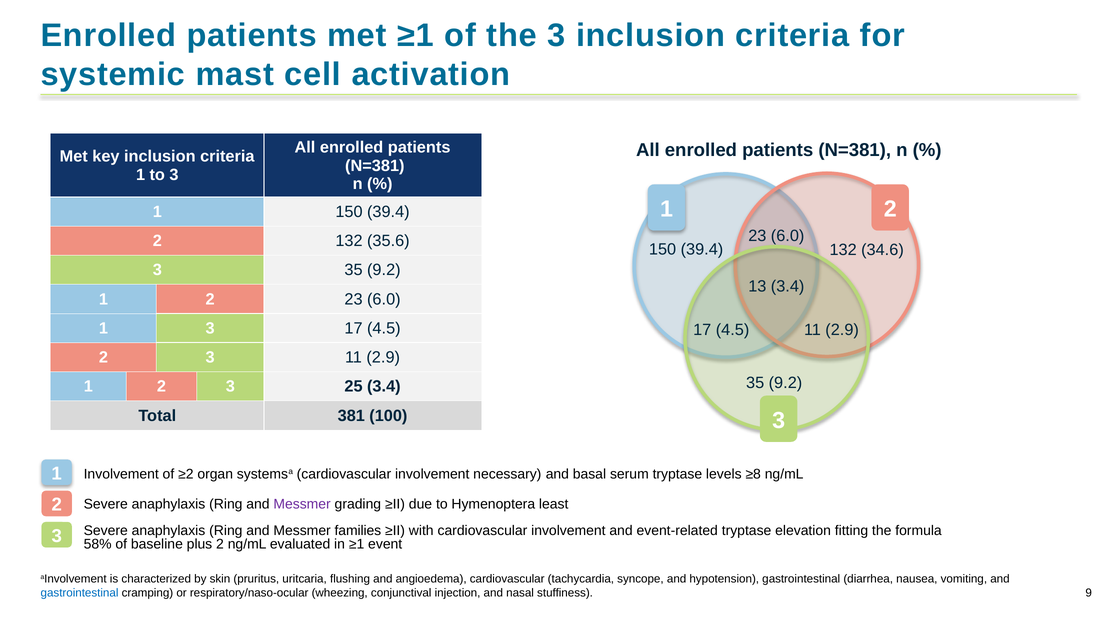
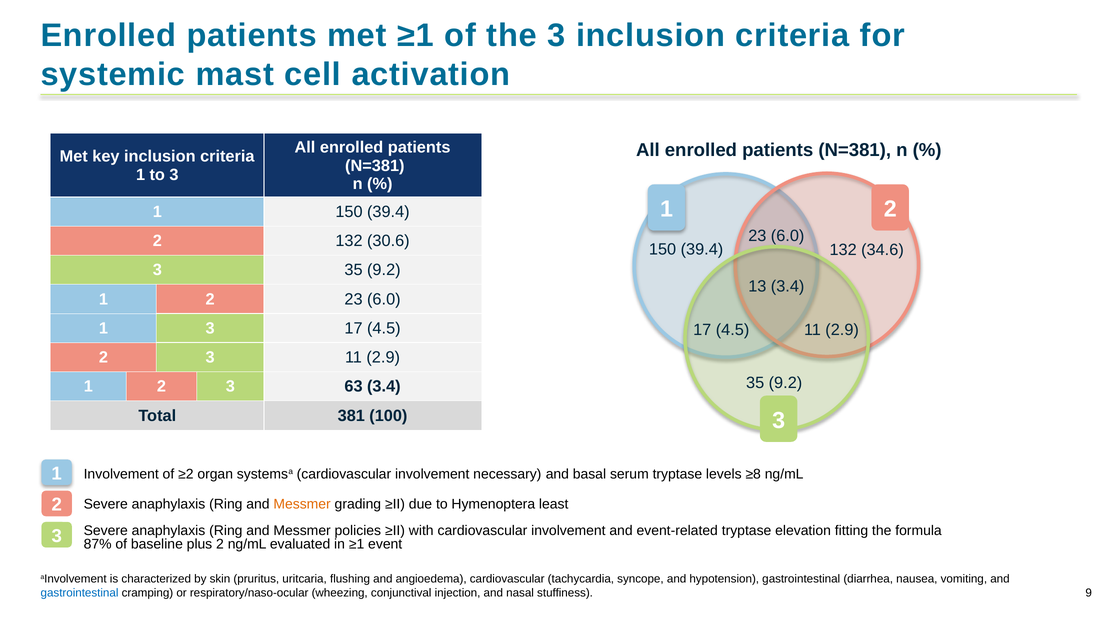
35.6: 35.6 -> 30.6
25: 25 -> 63
Messmer at (302, 504) colour: purple -> orange
families: families -> policies
58%: 58% -> 87%
